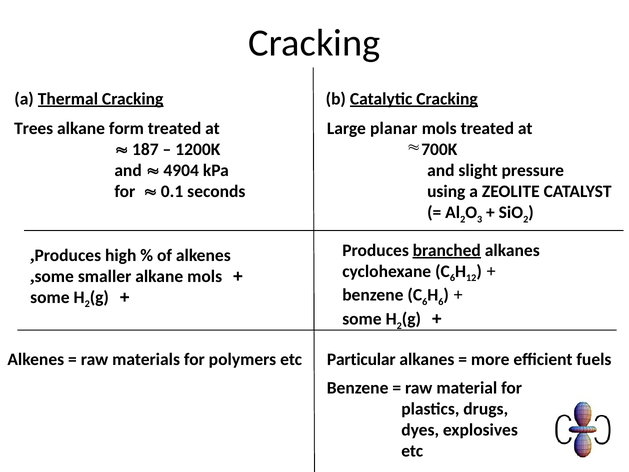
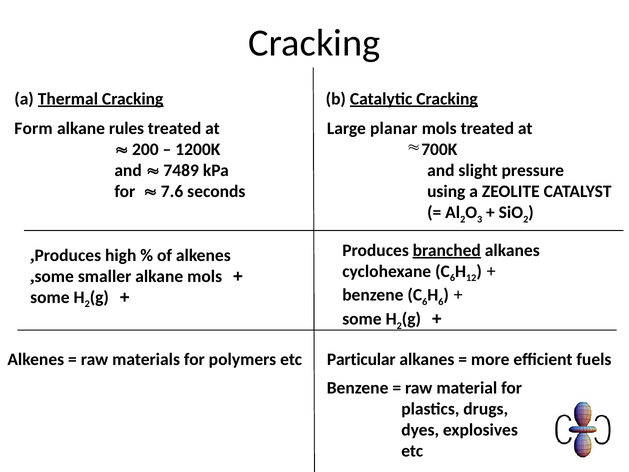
Trees: Trees -> Form
form: form -> rules
187: 187 -> 200
4904: 4904 -> 7489
0.1: 0.1 -> 7.6
